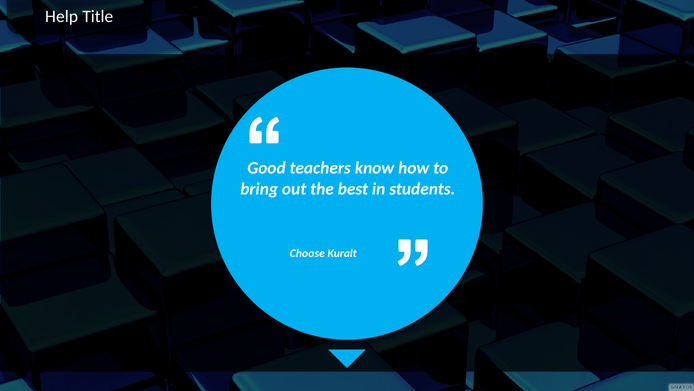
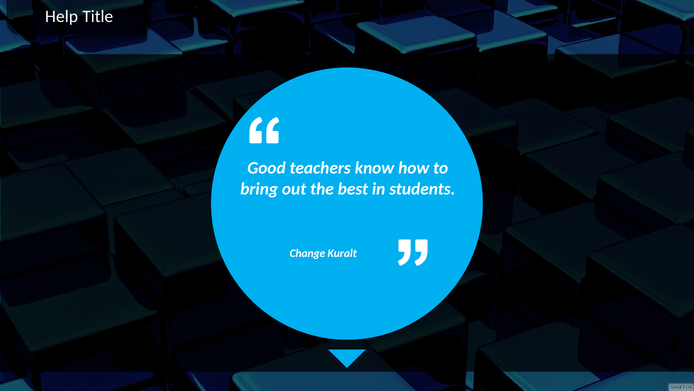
Choose: Choose -> Change
